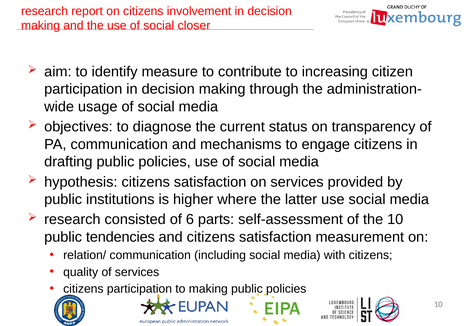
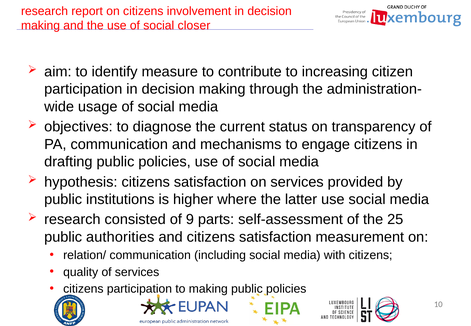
6: 6 -> 9
the 10: 10 -> 25
tendencies: tendencies -> authorities
